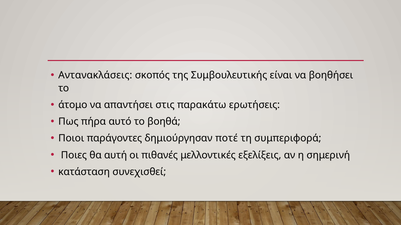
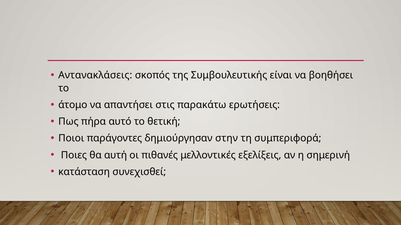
βοηθά: βοηθά -> θετική
ποτέ: ποτέ -> στην
